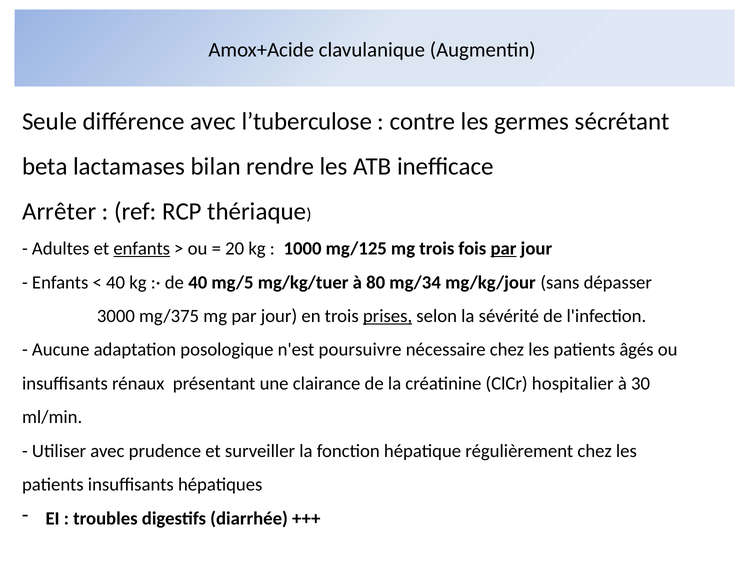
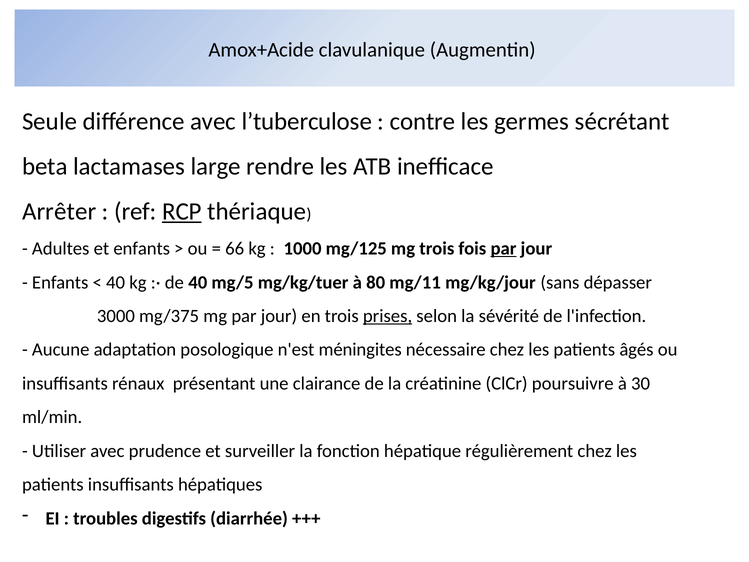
bilan: bilan -> large
RCP underline: none -> present
enfants at (142, 249) underline: present -> none
20: 20 -> 66
mg/34: mg/34 -> mg/11
poursuivre: poursuivre -> méningites
hospitalier: hospitalier -> poursuivre
